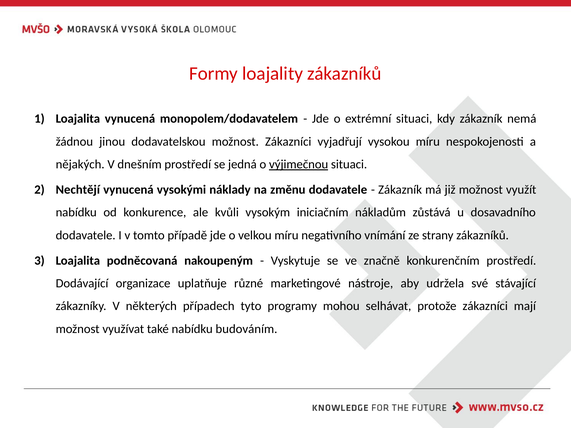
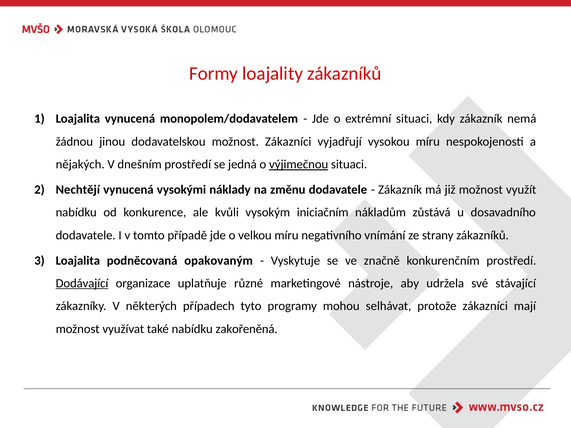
nakoupeným: nakoupeným -> opakovaným
Dodávající underline: none -> present
budováním: budováním -> zakořeněná
